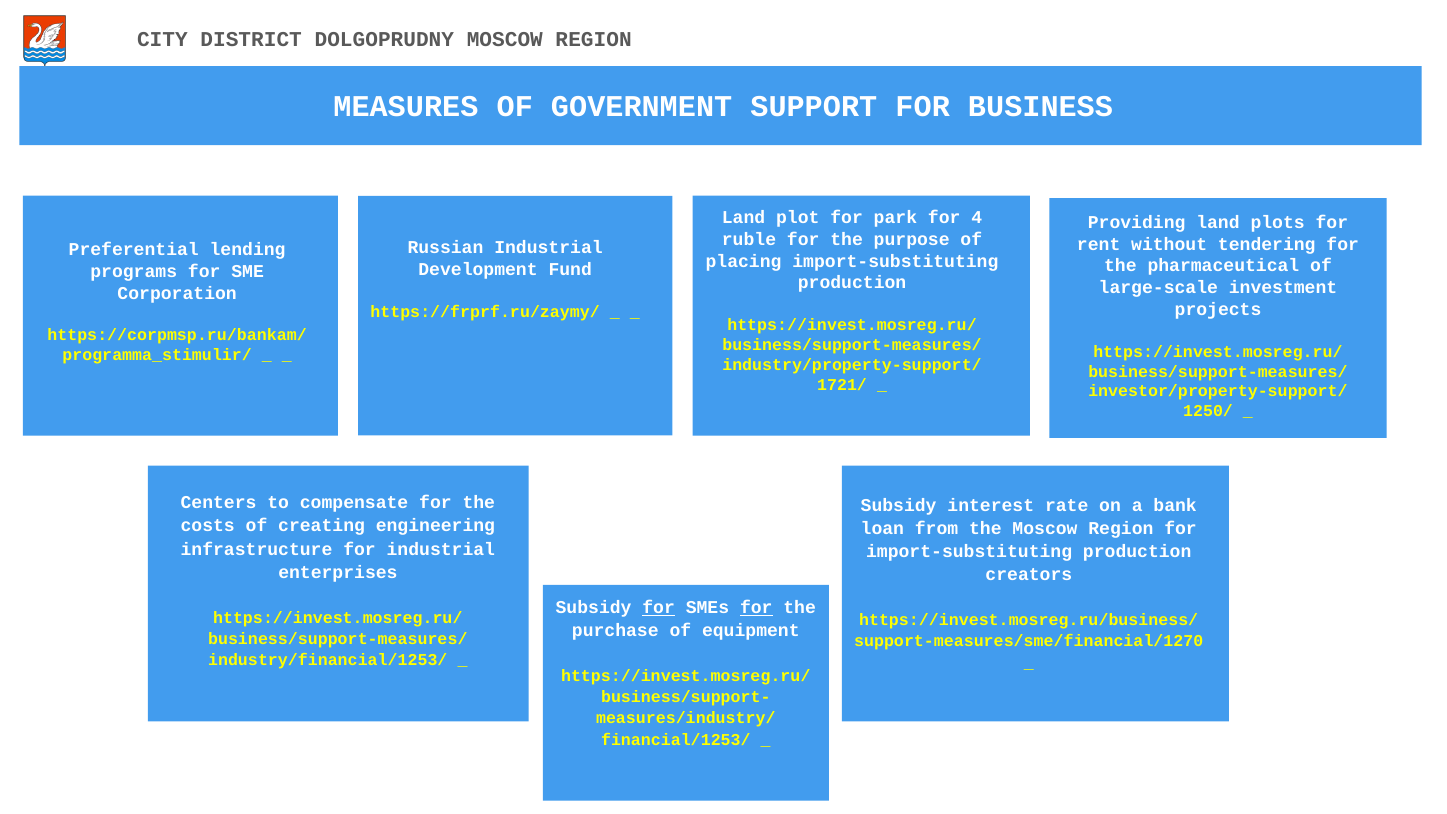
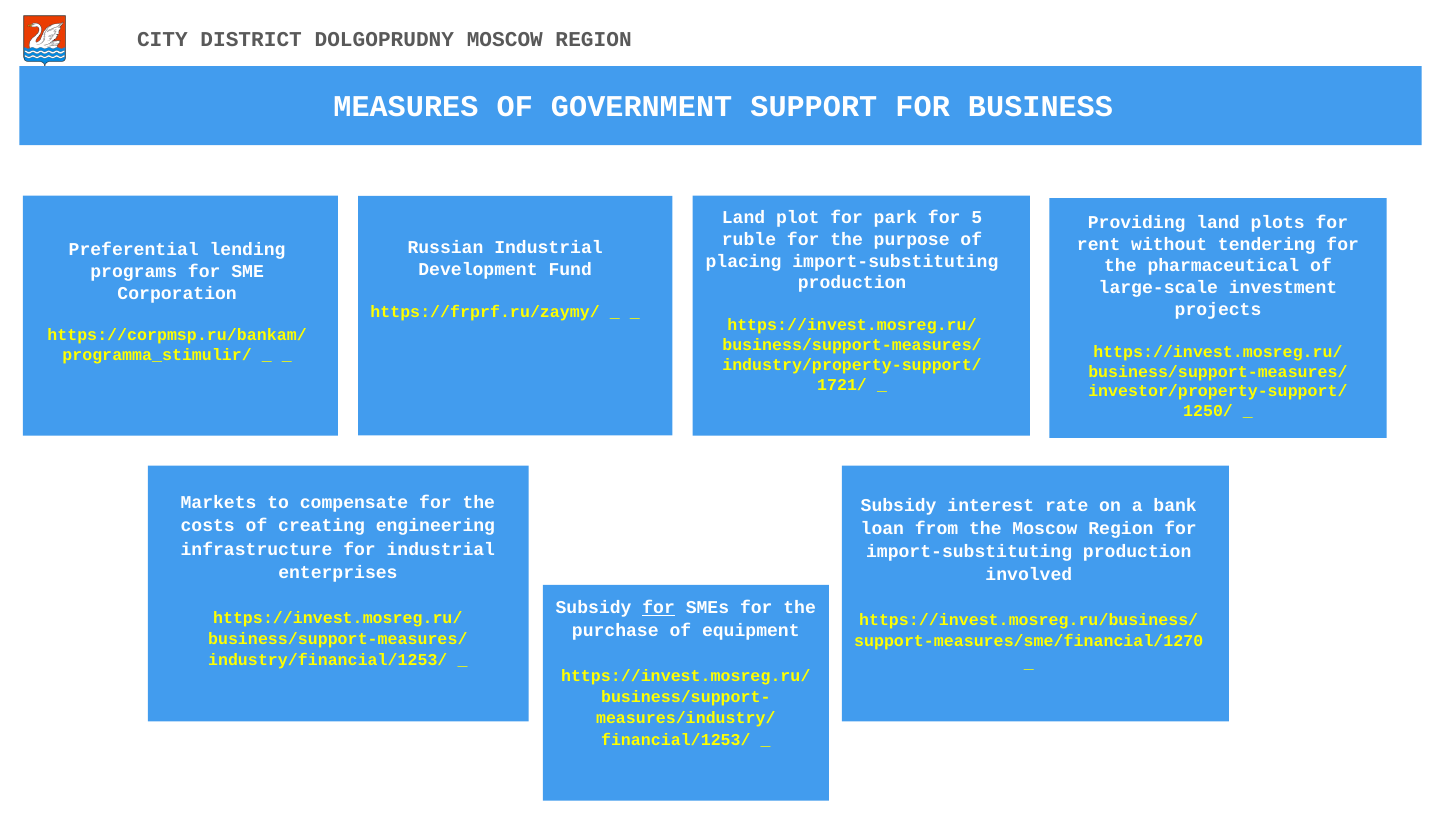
4: 4 -> 5
Centers: Centers -> Markets
creators: creators -> involved
for at (756, 607) underline: present -> none
